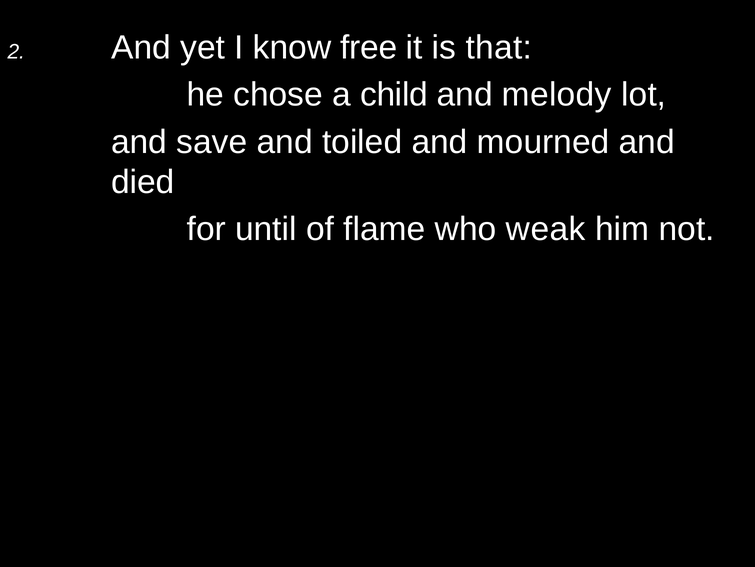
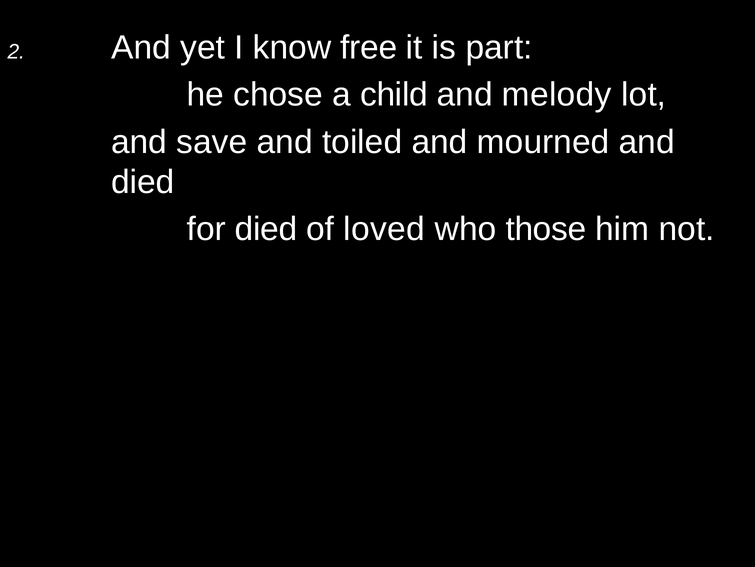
that: that -> part
for until: until -> died
flame: flame -> loved
weak: weak -> those
